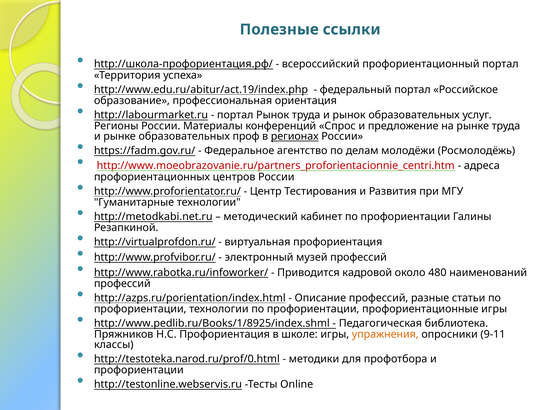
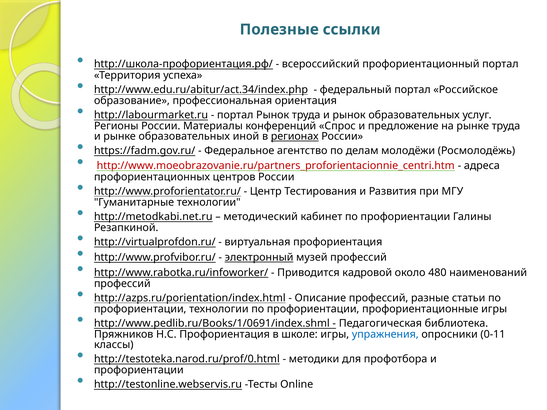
http://www.edu.ru/abitur/act.19/index.php: http://www.edu.ru/abitur/act.19/index.php -> http://www.edu.ru/abitur/act.34/index.php
проф: проф -> иной
электронный underline: none -> present
http://www.pedlib.ru/Books/1/8925/index.shml: http://www.pedlib.ru/Books/1/8925/index.shml -> http://www.pedlib.ru/Books/1/0691/index.shml
упражнения colour: orange -> blue
9-11: 9-11 -> 0-11
